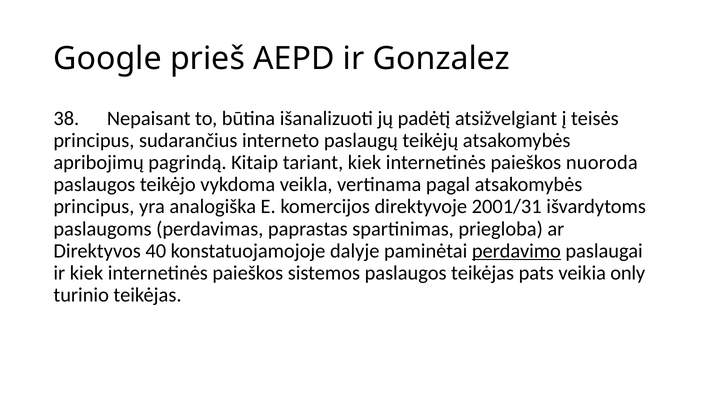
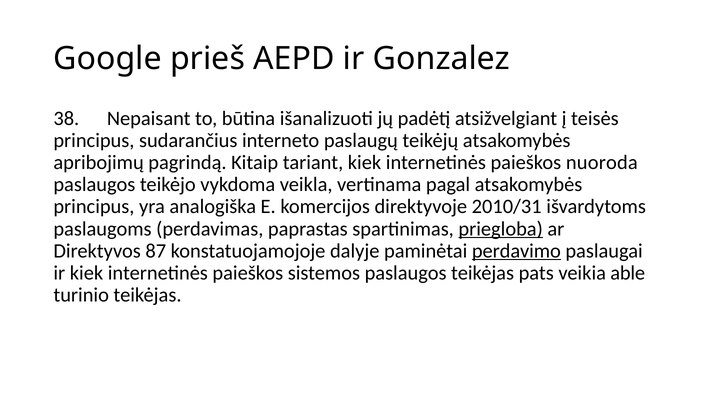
2001/31: 2001/31 -> 2010/31
priegloba underline: none -> present
40: 40 -> 87
only: only -> able
